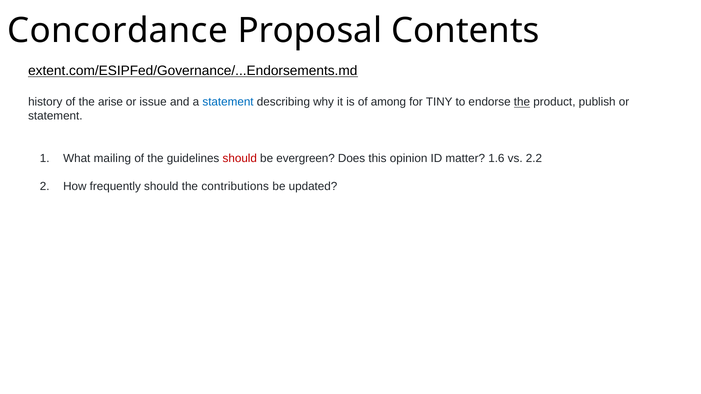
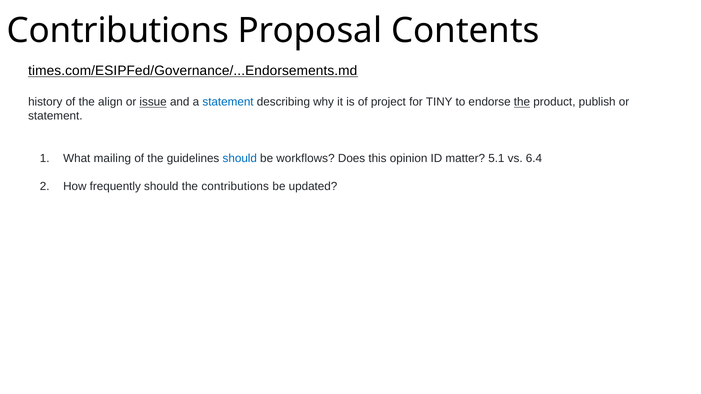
Concordance at (118, 30): Concordance -> Contributions
extent.com/ESIPFed/Governance/...Endorsements.md: extent.com/ESIPFed/Governance/...Endorsements.md -> times.com/ESIPFed/Governance/...Endorsements.md
arise: arise -> align
issue underline: none -> present
among: among -> project
should at (240, 158) colour: red -> blue
evergreen: evergreen -> workflows
1.6: 1.6 -> 5.1
2.2: 2.2 -> 6.4
